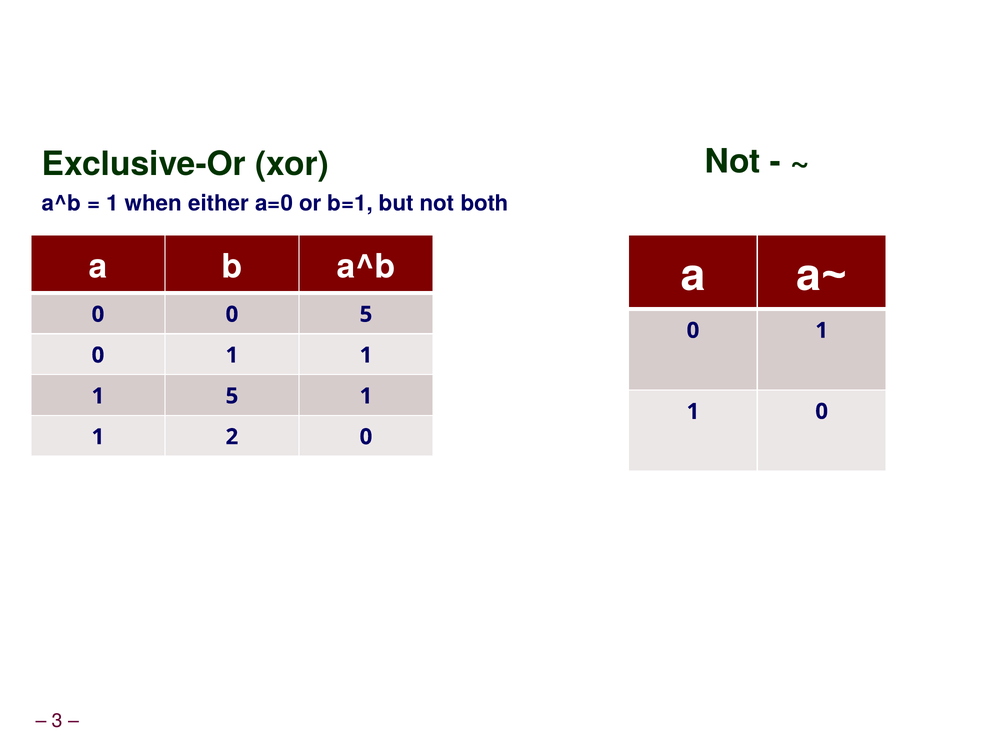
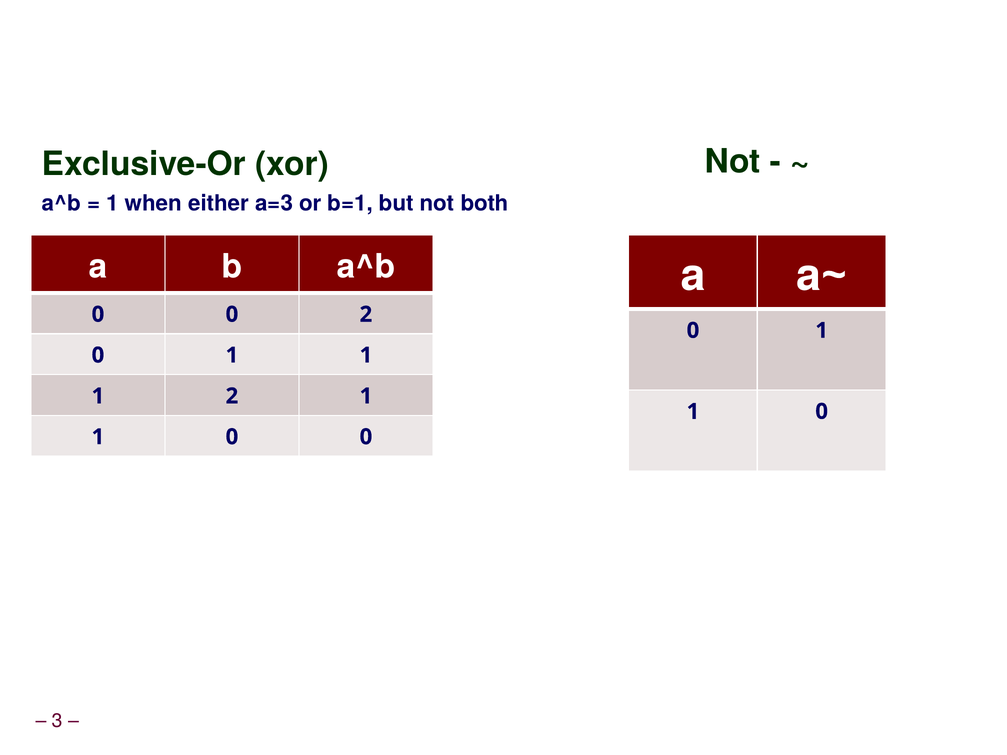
a=0: a=0 -> a=3
0 5: 5 -> 2
1 5: 5 -> 2
2 at (232, 437): 2 -> 0
